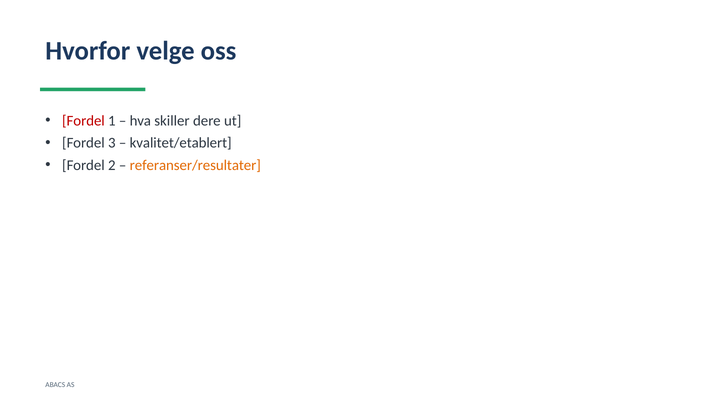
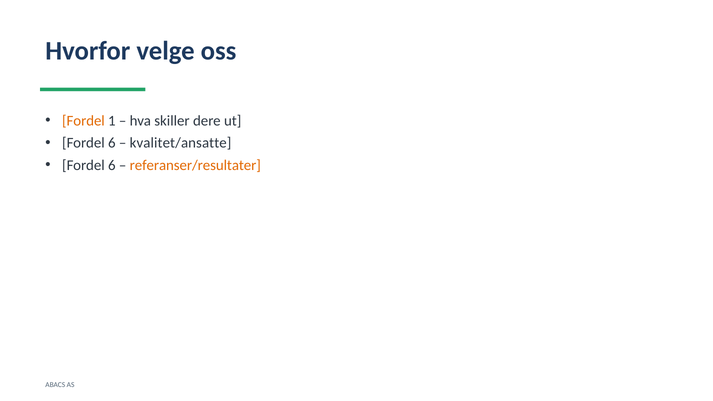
Fordel at (83, 121) colour: red -> orange
3 at (112, 143): 3 -> 6
kvalitet/etablert: kvalitet/etablert -> kvalitet/ansatte
2 at (112, 165): 2 -> 6
